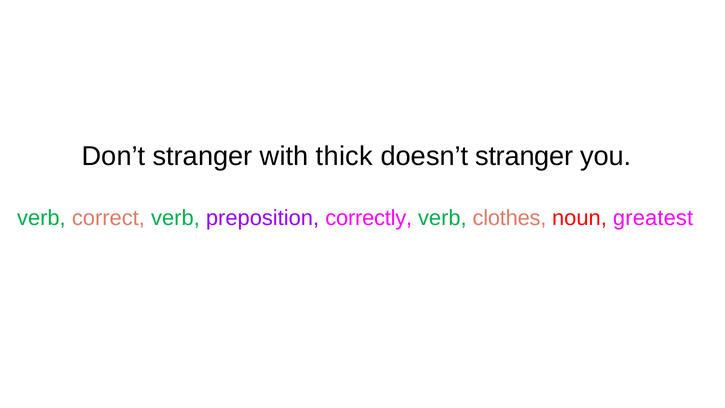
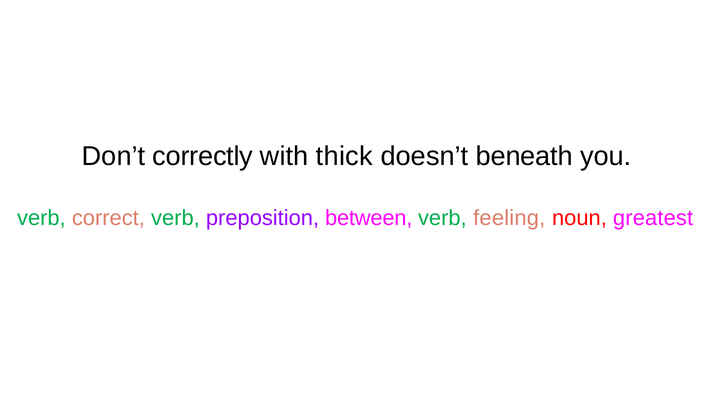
Don’t stranger: stranger -> correctly
doesn’t stranger: stranger -> beneath
correctly: correctly -> between
clothes: clothes -> feeling
